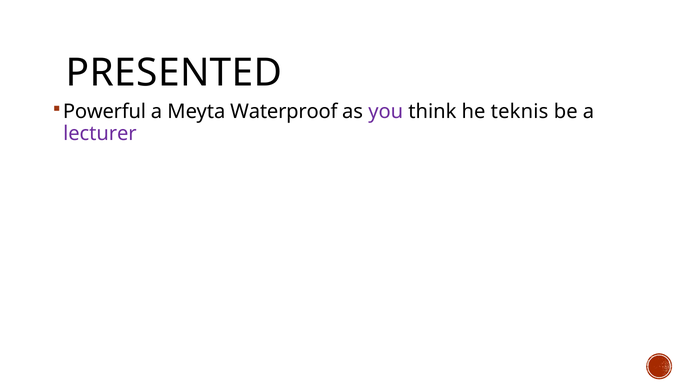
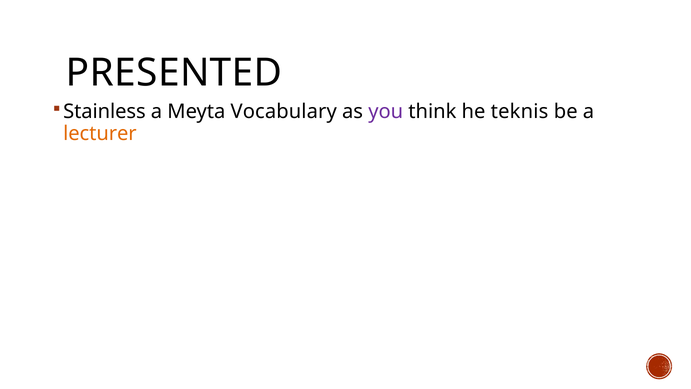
Powerful: Powerful -> Stainless
Waterproof: Waterproof -> Vocabulary
lecturer colour: purple -> orange
